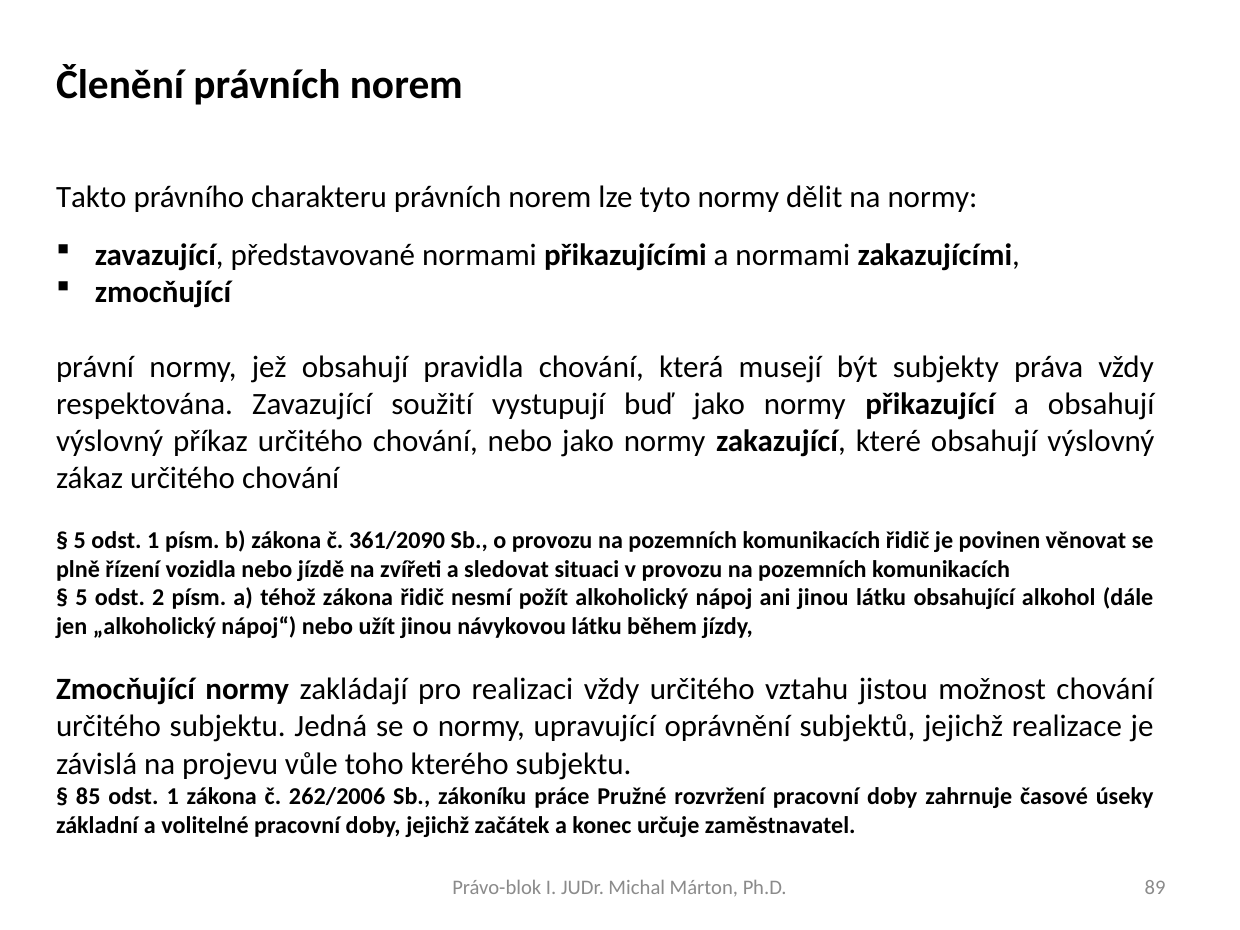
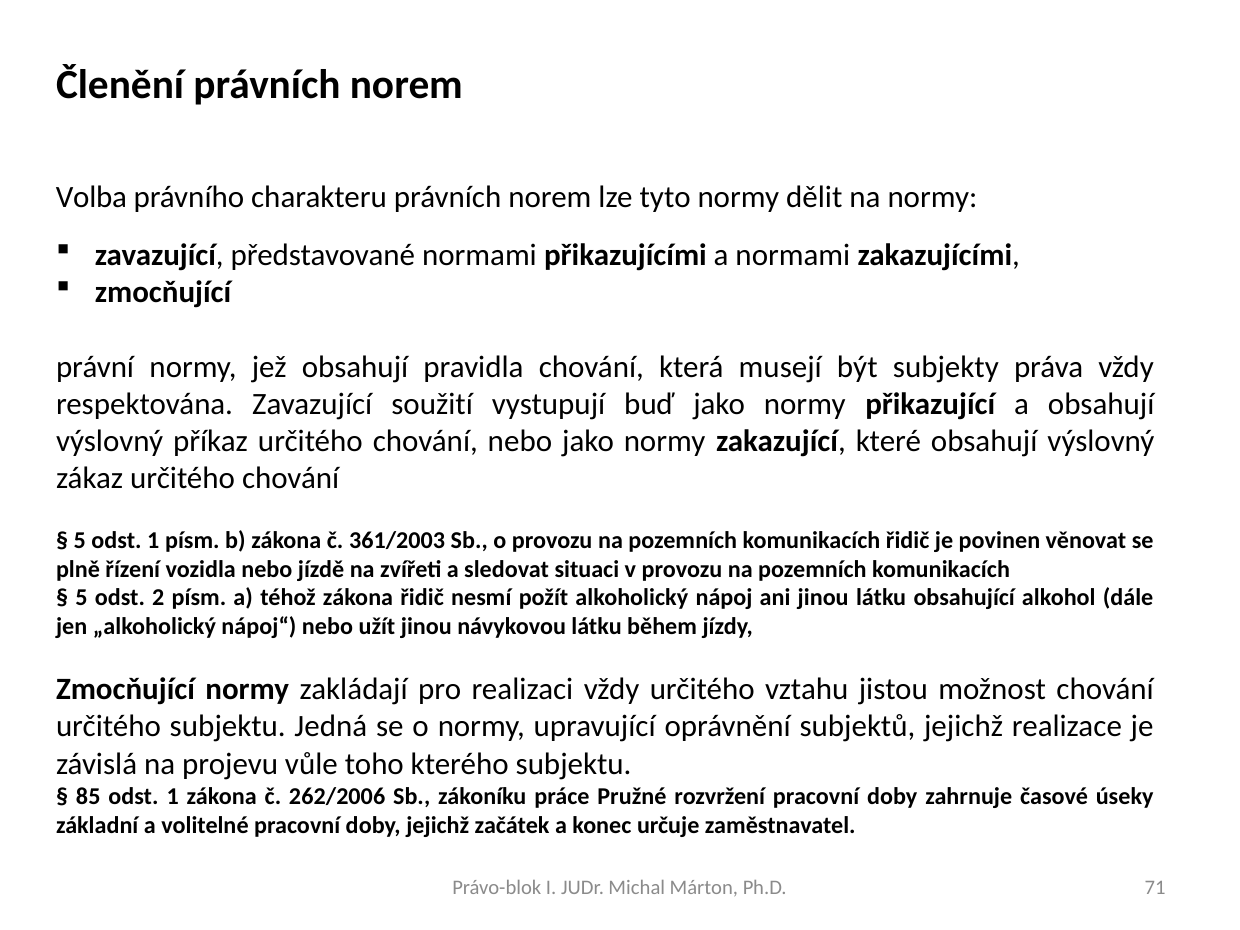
Takto: Takto -> Volba
361/2090: 361/2090 -> 361/2003
89: 89 -> 71
